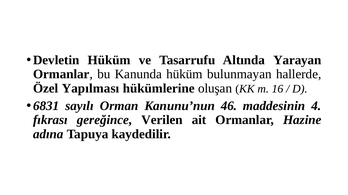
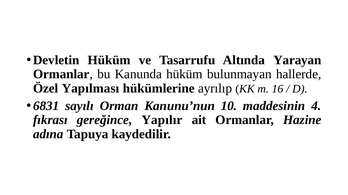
oluşan: oluşan -> ayrılıp
46: 46 -> 10
Verilen: Verilen -> Yapılır
